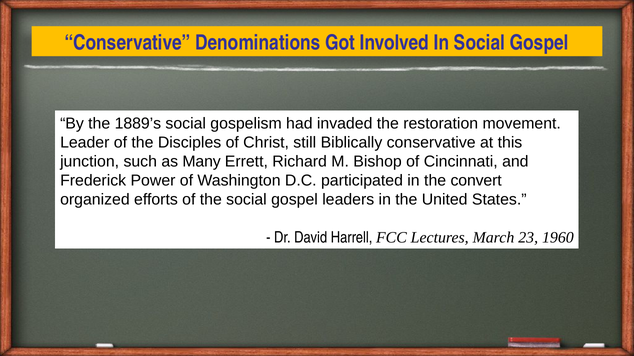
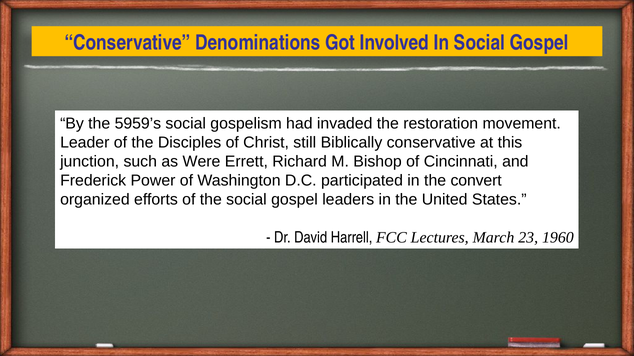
1889’s: 1889’s -> 5959’s
Many: Many -> Were
